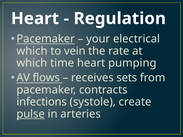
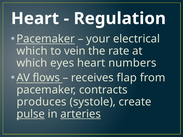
time: time -> eyes
pumping: pumping -> numbers
sets: sets -> flap
infections: infections -> produces
arteries underline: none -> present
